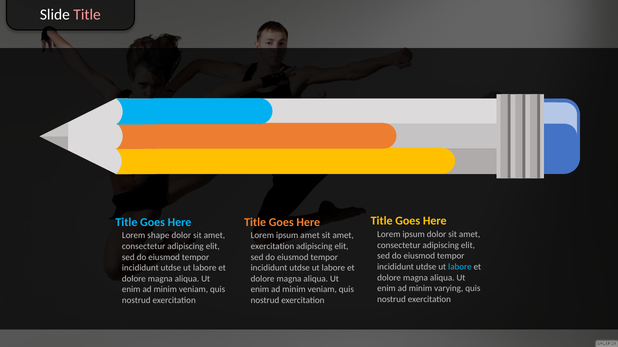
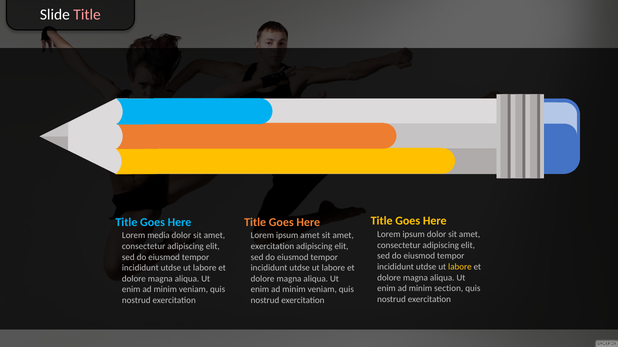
shape: shape -> media
labore at (460, 267) colour: light blue -> yellow
varying: varying -> section
